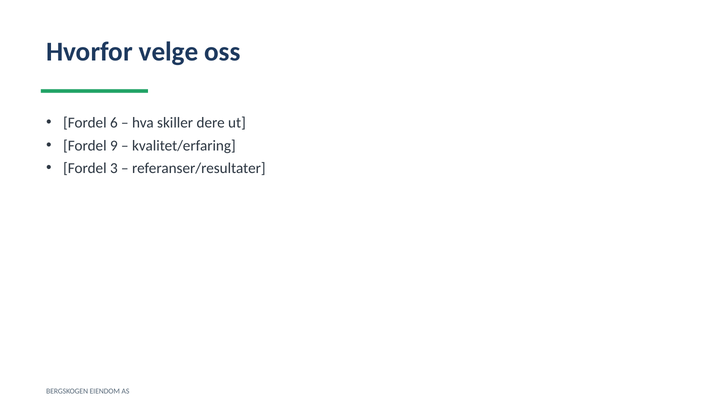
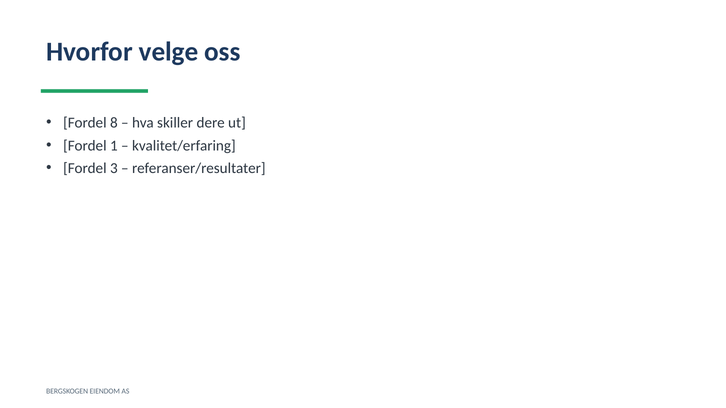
6: 6 -> 8
9: 9 -> 1
